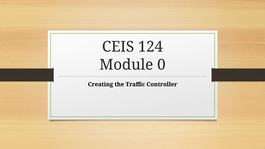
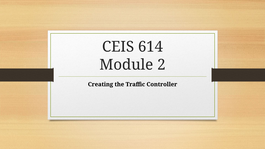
124: 124 -> 614
0: 0 -> 2
